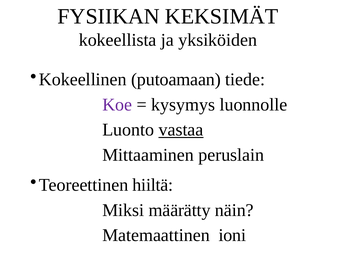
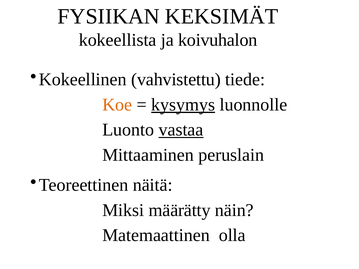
yksiköiden: yksiköiden -> koivuhalon
putoamaan: putoamaan -> vahvistettu
Koe colour: purple -> orange
kysymys underline: none -> present
hiiltä: hiiltä -> näitä
ioni: ioni -> olla
